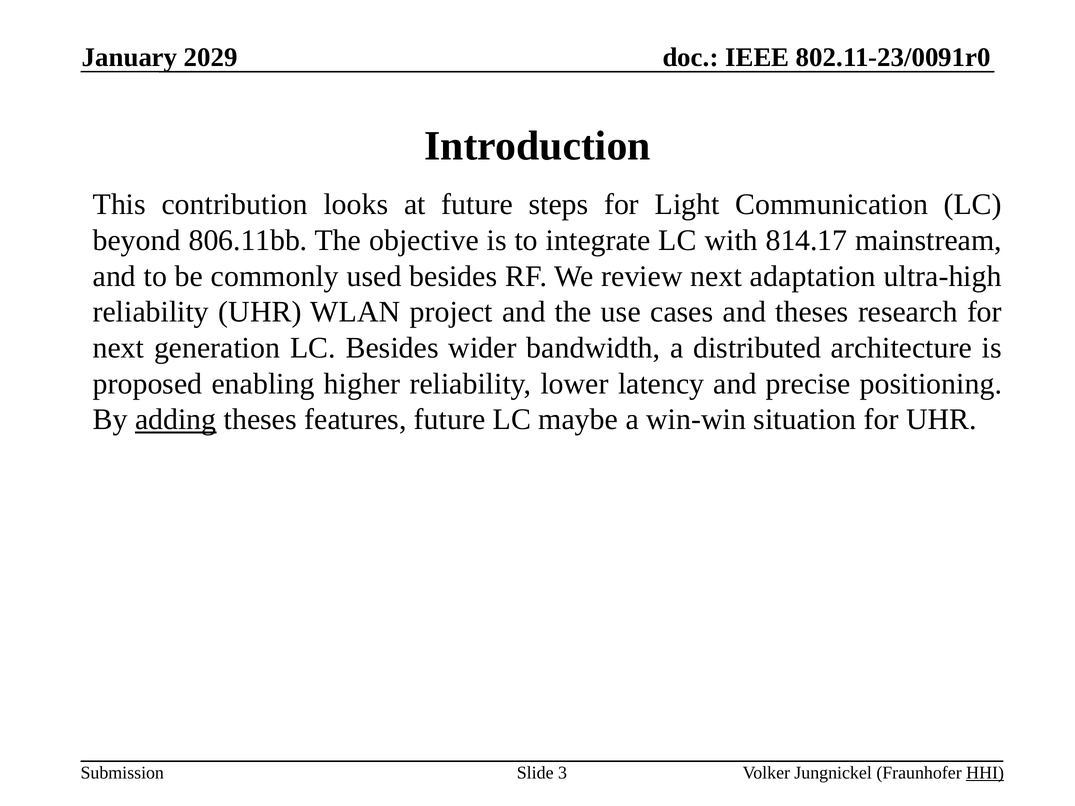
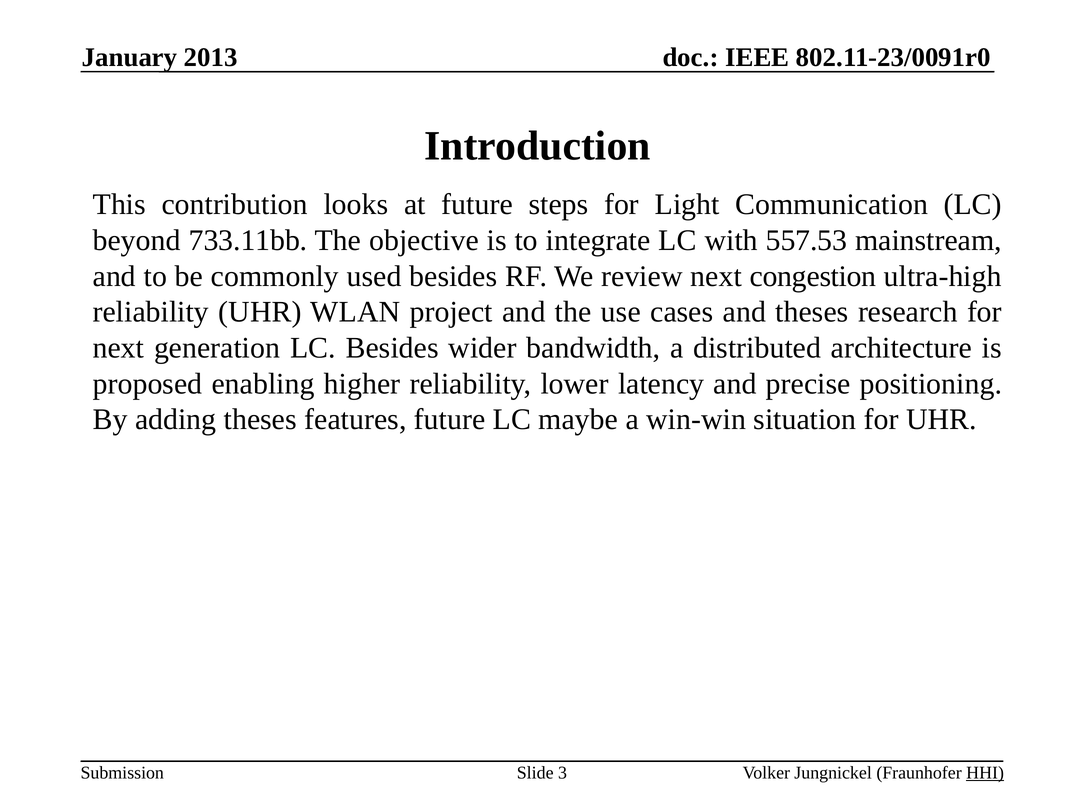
2029: 2029 -> 2013
806.11bb: 806.11bb -> 733.11bb
814.17: 814.17 -> 557.53
adaptation: adaptation -> congestion
adding underline: present -> none
